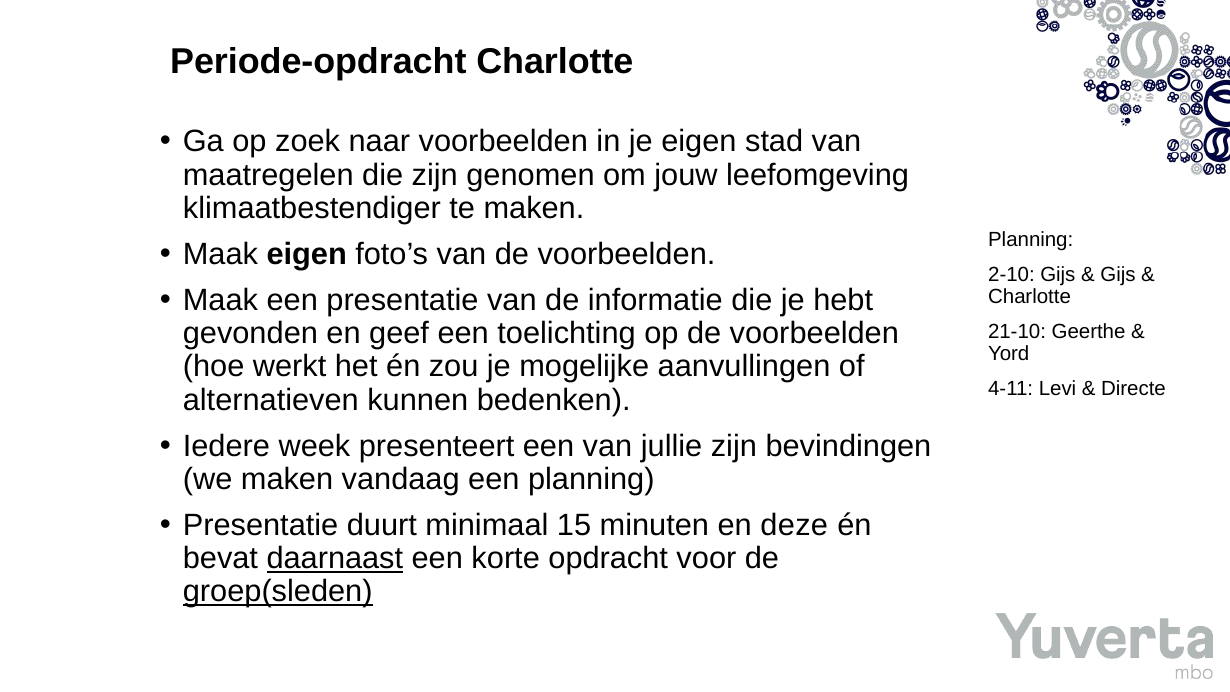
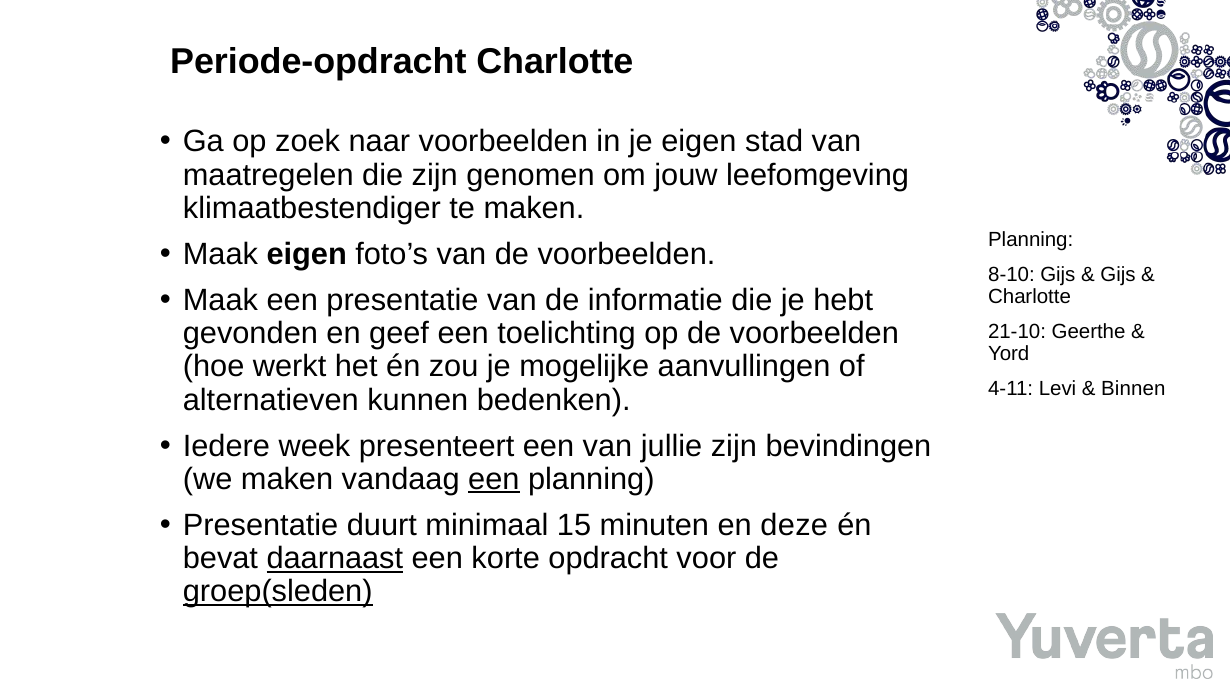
2-10: 2-10 -> 8-10
Directe: Directe -> Binnen
een at (494, 479) underline: none -> present
